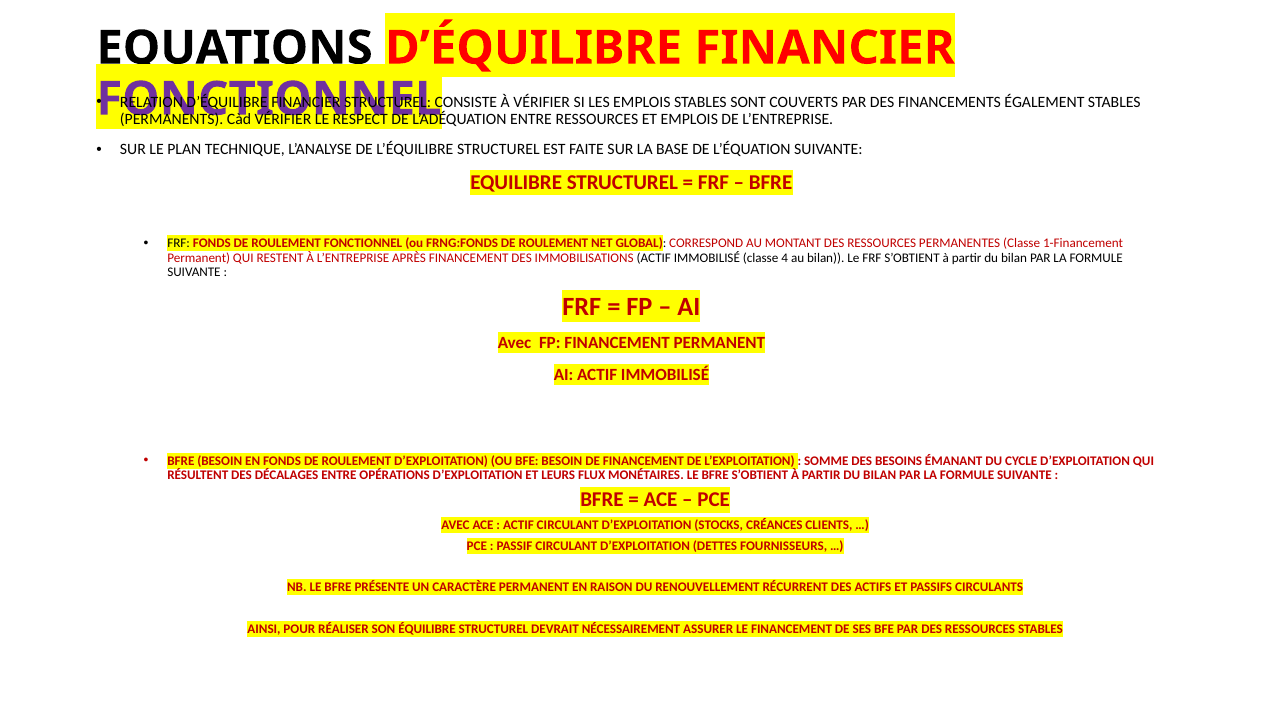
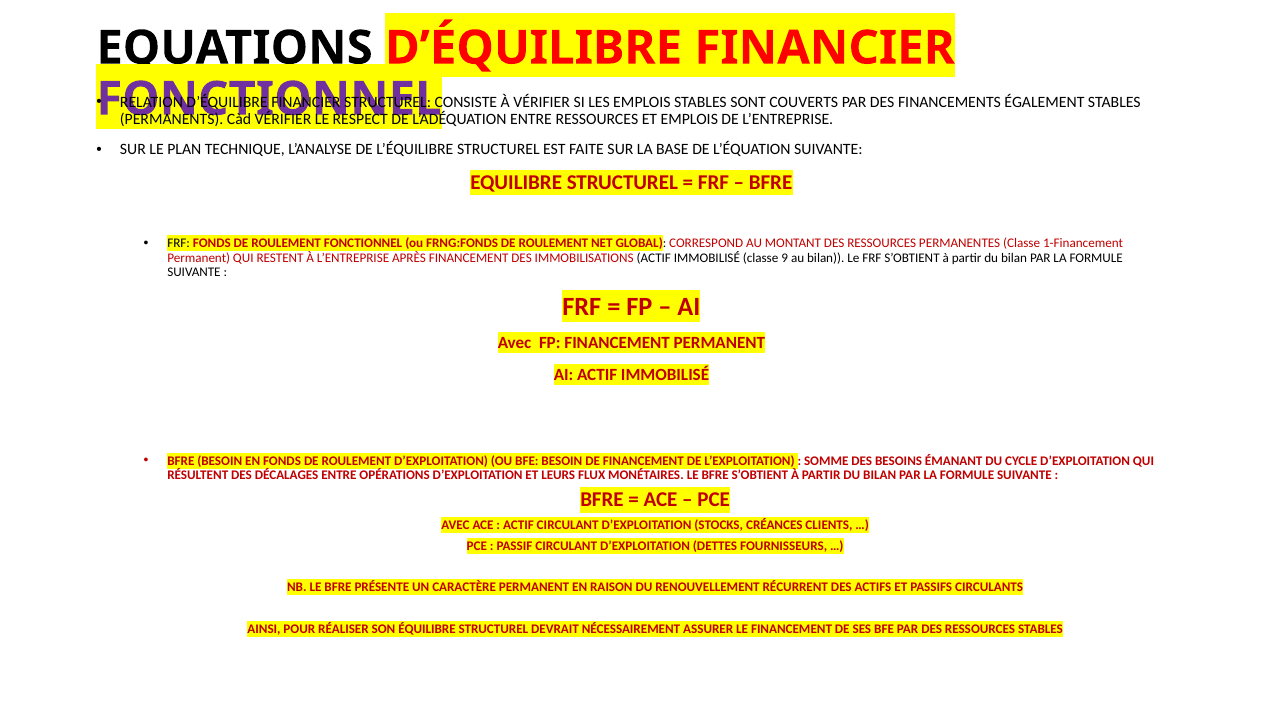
4: 4 -> 9
